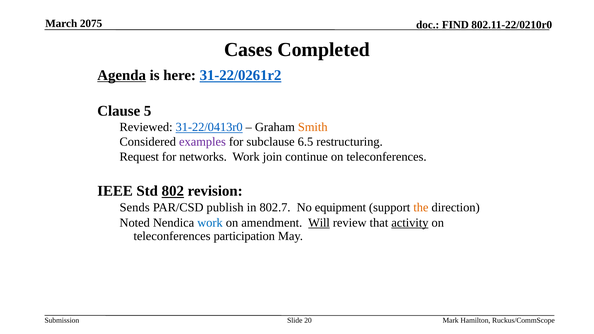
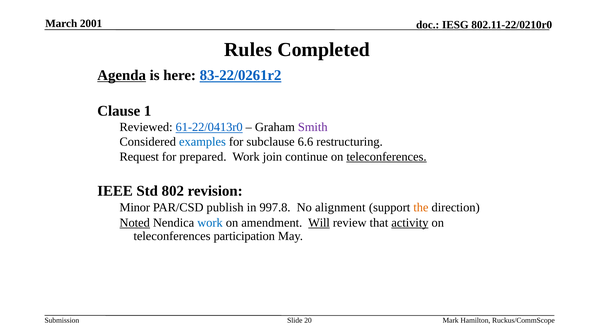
2075: 2075 -> 2001
FIND: FIND -> IESG
Cases: Cases -> Rules
31-22/0261r2: 31-22/0261r2 -> 83-22/0261r2
5: 5 -> 1
31-22/0413r0: 31-22/0413r0 -> 61-22/0413r0
Smith colour: orange -> purple
examples colour: purple -> blue
6.5: 6.5 -> 6.6
networks: networks -> prepared
teleconferences at (386, 157) underline: none -> present
802 underline: present -> none
Sends: Sends -> Minor
802.7: 802.7 -> 997.8
equipment: equipment -> alignment
Noted underline: none -> present
